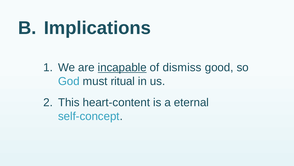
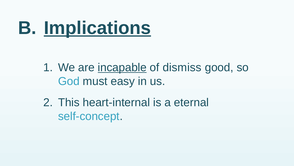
Implications underline: none -> present
ritual: ritual -> easy
heart-content: heart-content -> heart-internal
